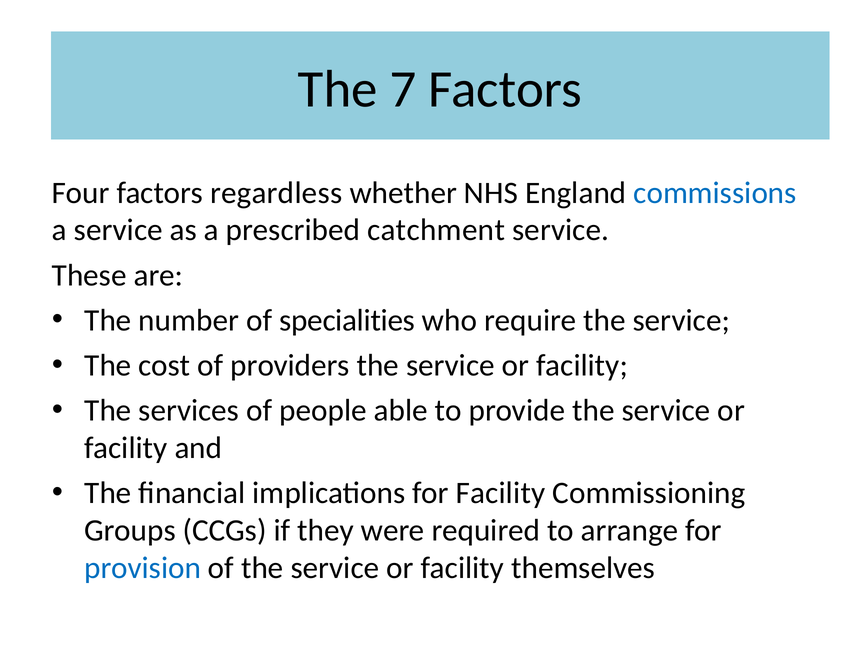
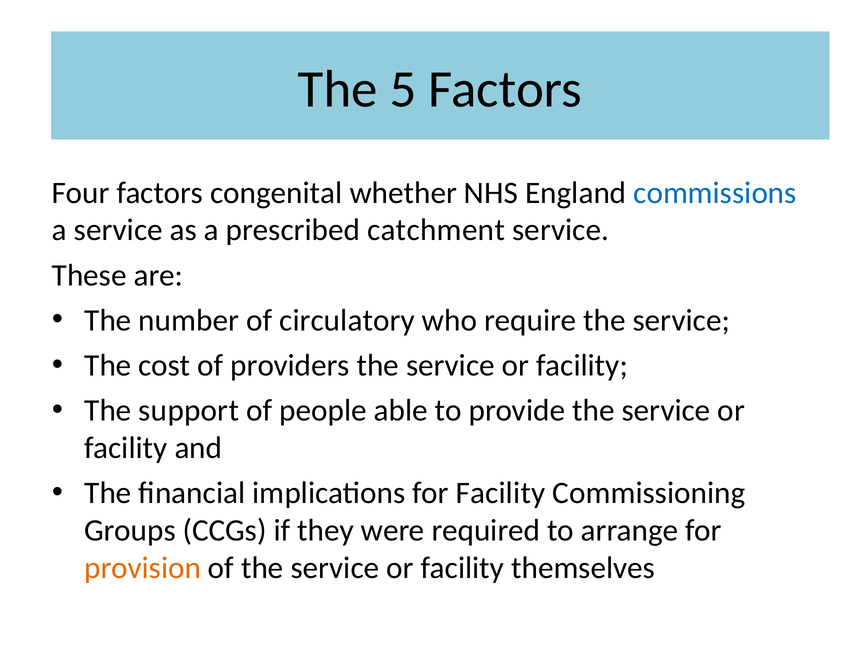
7: 7 -> 5
regardless: regardless -> congenital
specialities: specialities -> circulatory
services: services -> support
provision colour: blue -> orange
